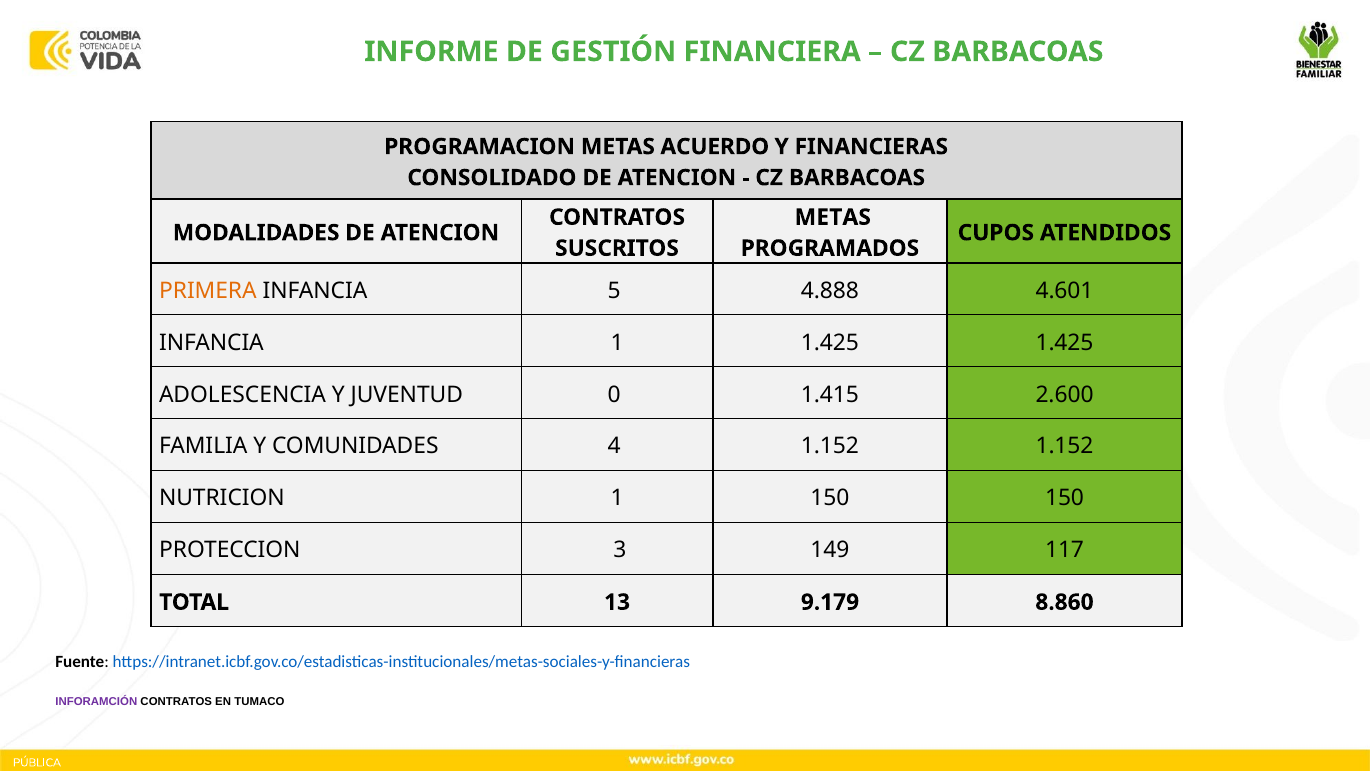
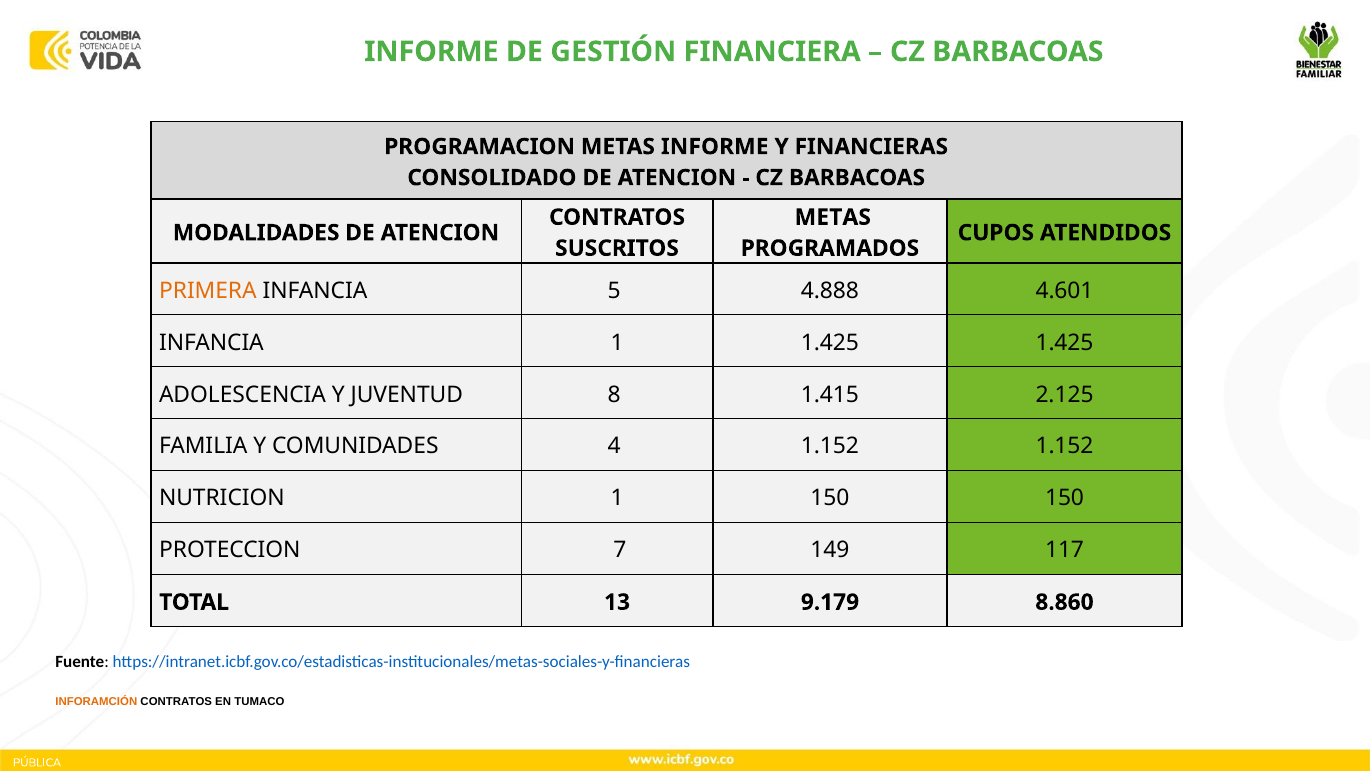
METAS ACUERDO: ACUERDO -> INFORME
0: 0 -> 8
2.600: 2.600 -> 2.125
3: 3 -> 7
INFORAMCIÓN colour: purple -> orange
